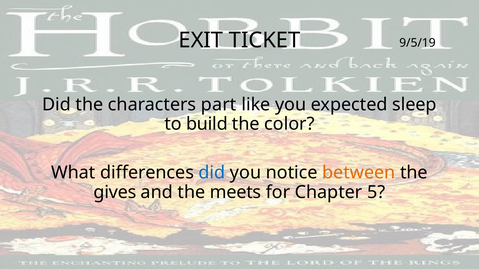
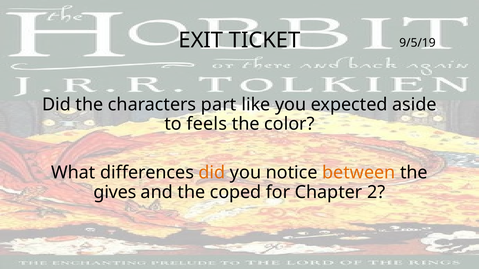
sleep: sleep -> aside
build: build -> feels
did at (212, 173) colour: blue -> orange
meets: meets -> coped
5: 5 -> 2
